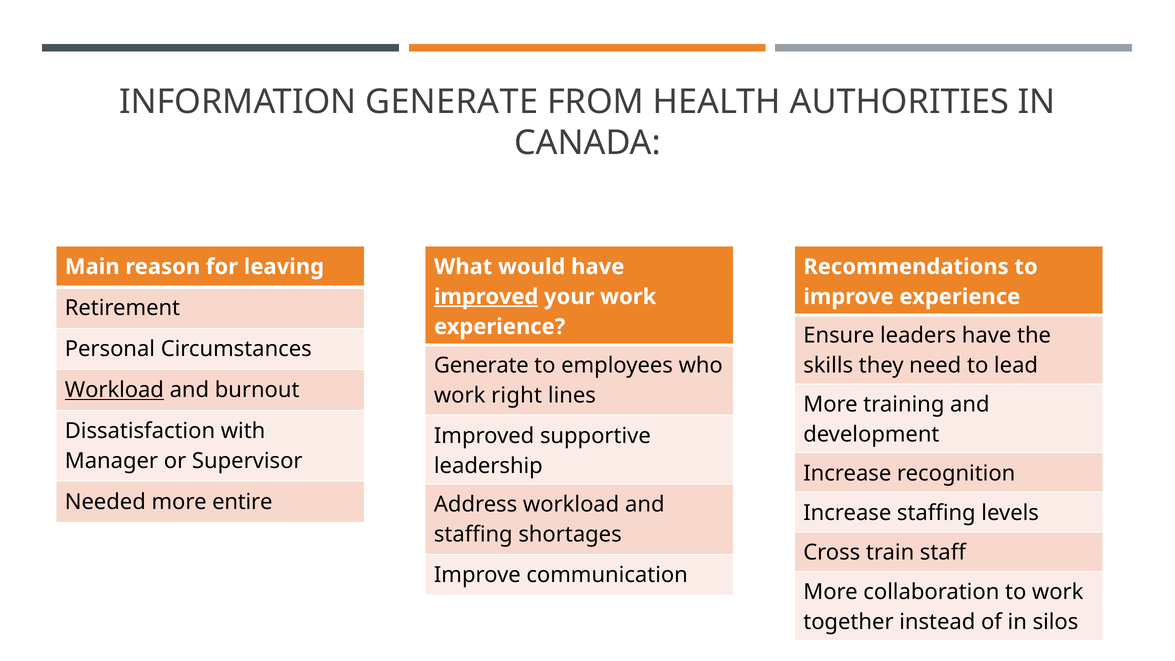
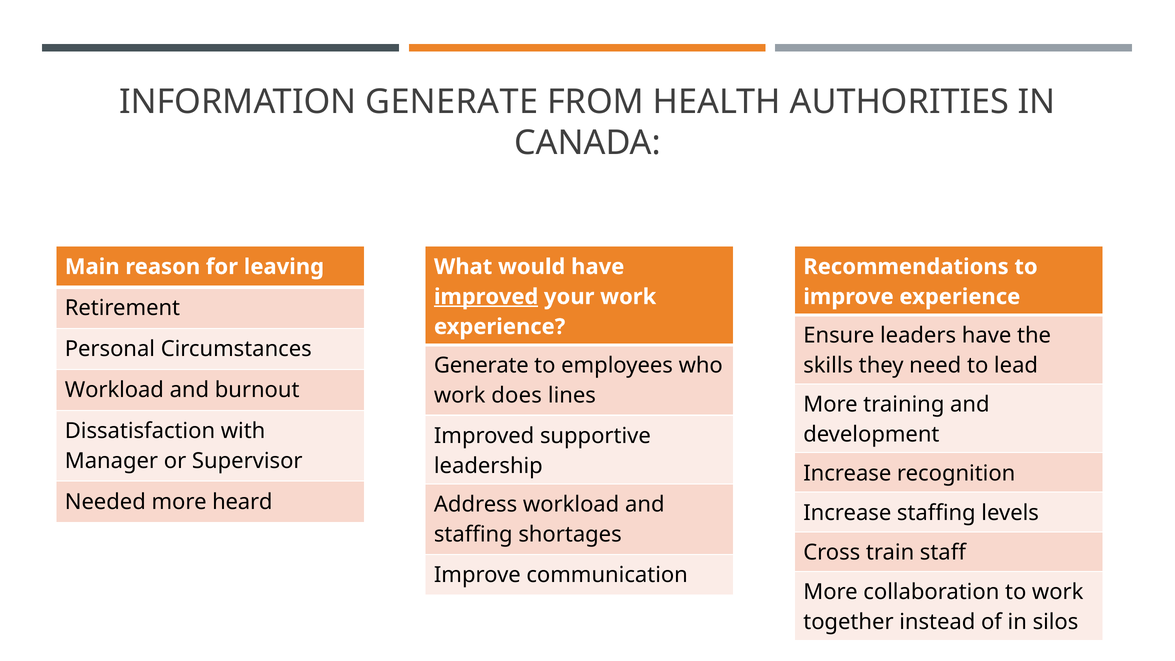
Workload at (114, 390) underline: present -> none
right: right -> does
entire: entire -> heard
